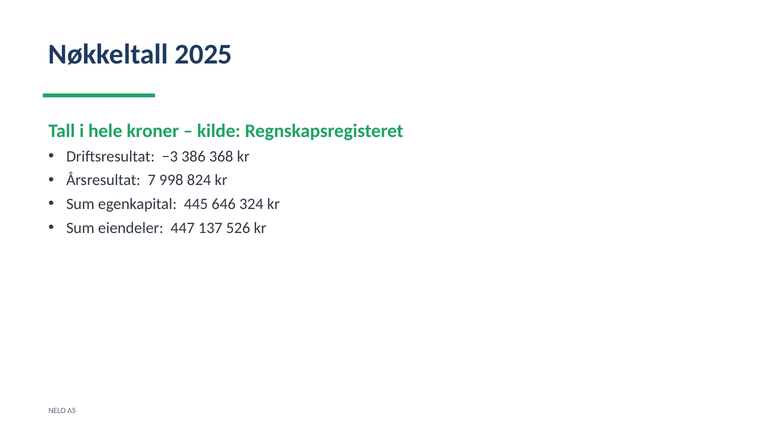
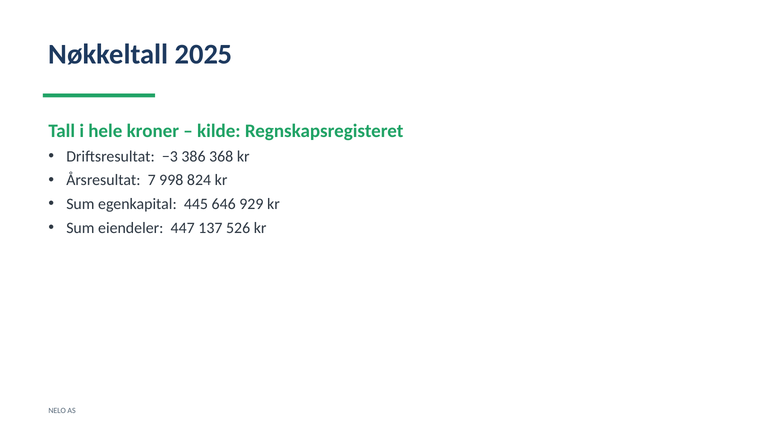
324: 324 -> 929
